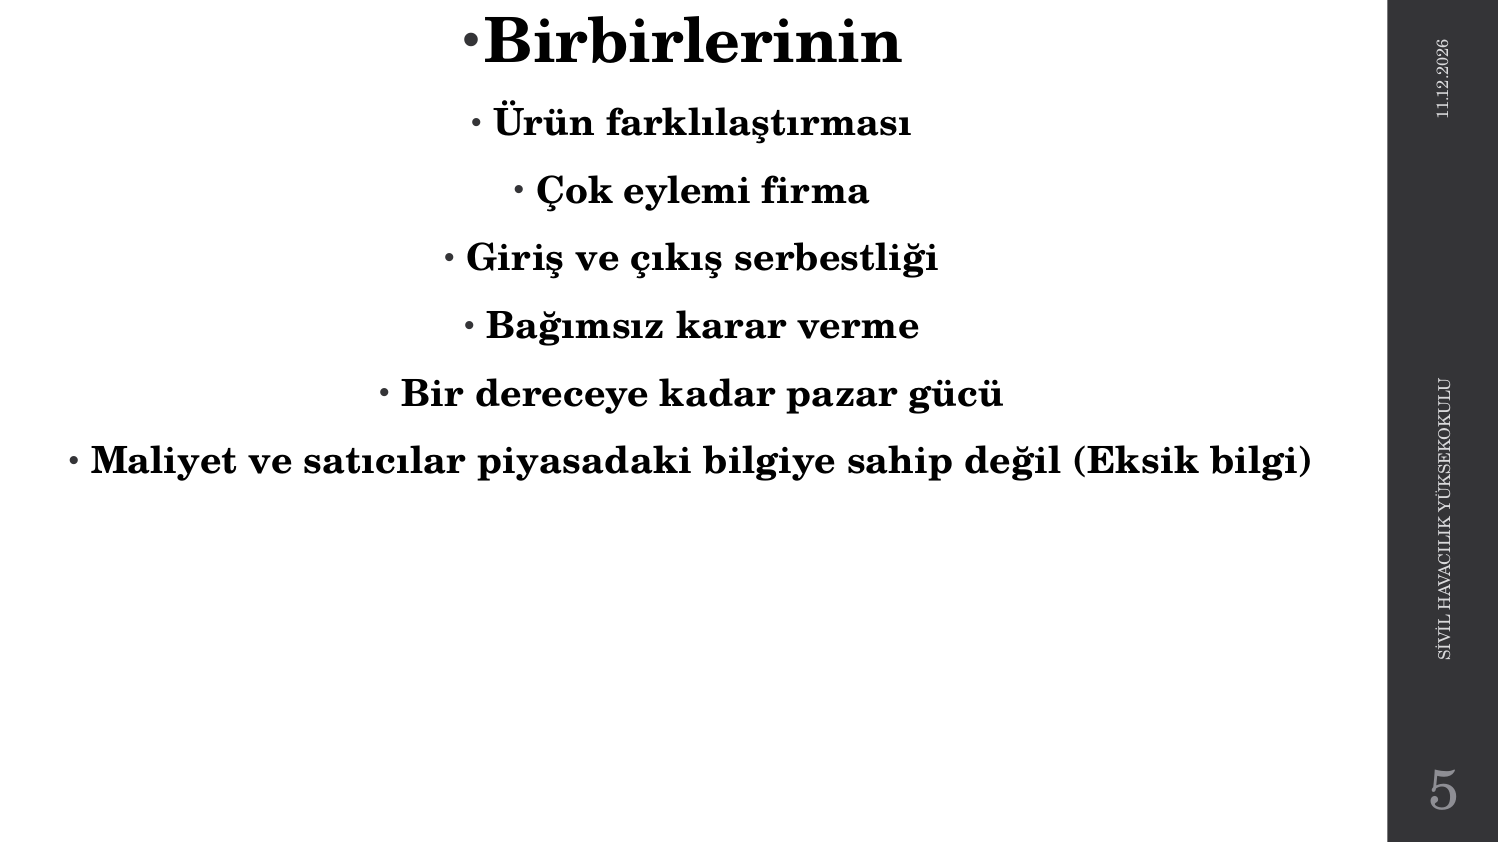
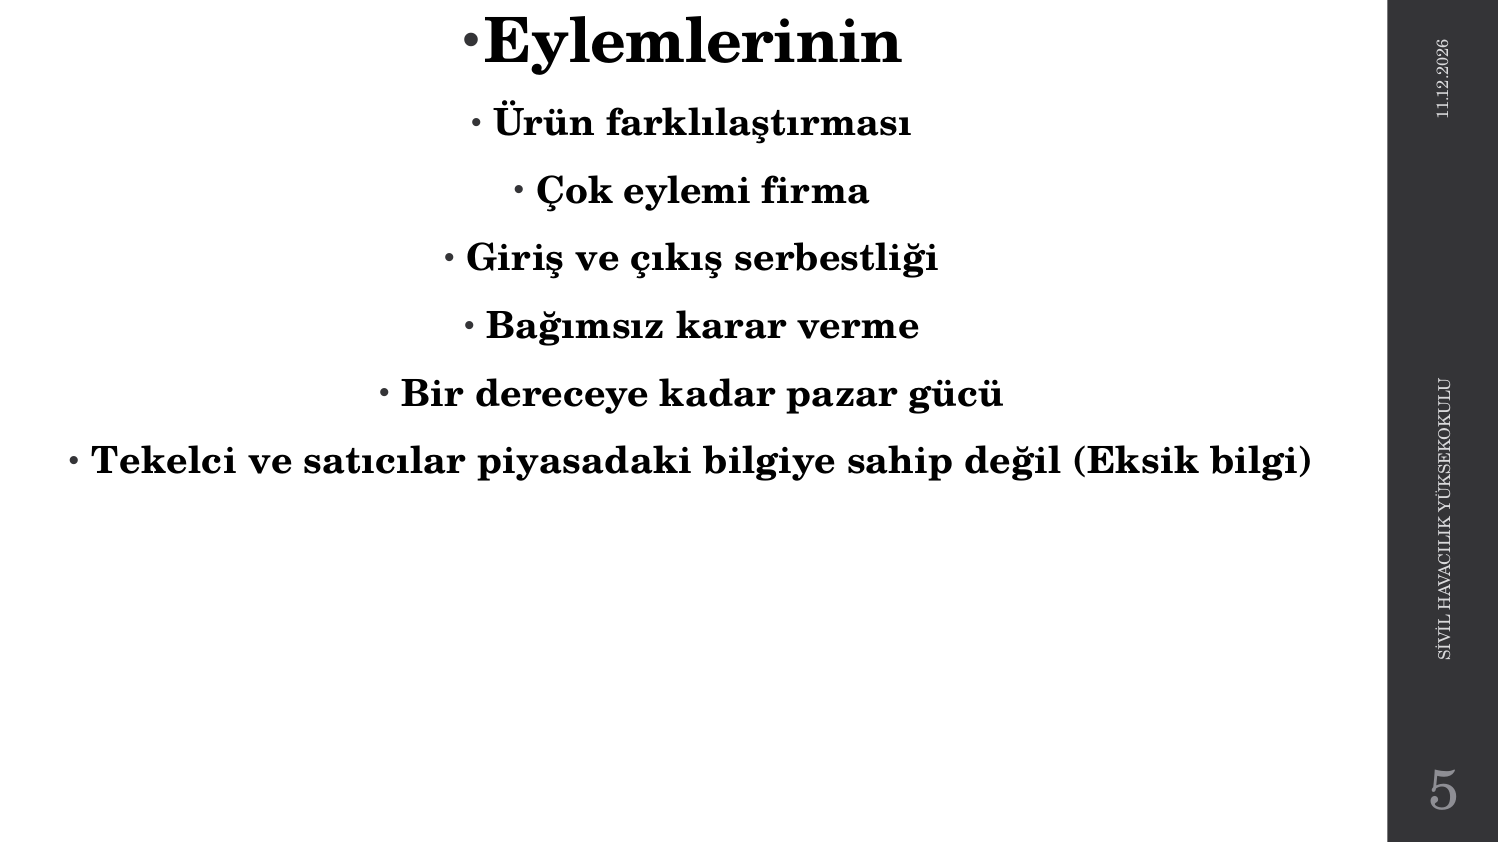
Birbirlerinin: Birbirlerinin -> Eylemlerinin
Maliyet: Maliyet -> Tekelci
